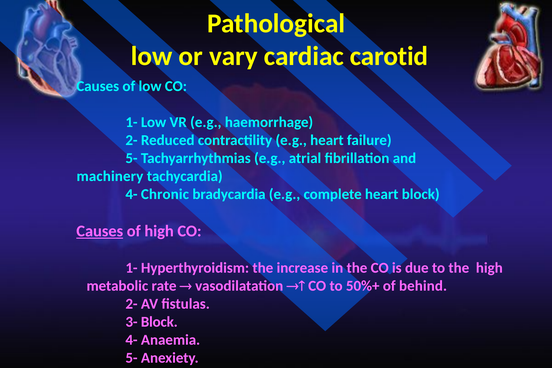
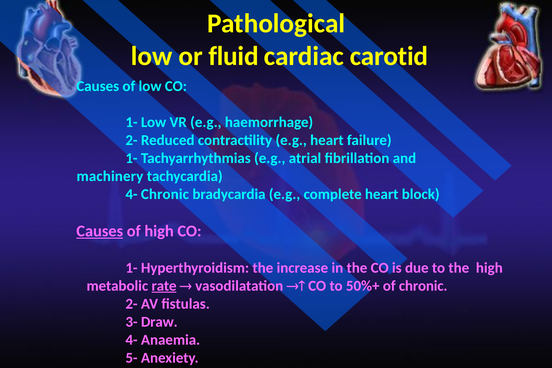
vary: vary -> fluid
5- at (132, 158): 5- -> 1-
rate underline: none -> present
of behind: behind -> chronic
3- Block: Block -> Draw
